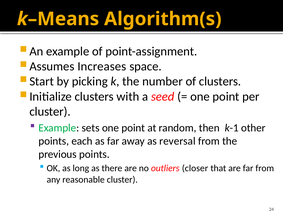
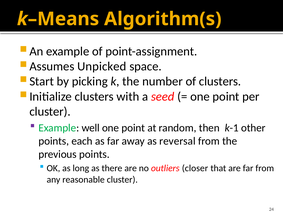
Increases: Increases -> Unpicked
sets: sets -> well
